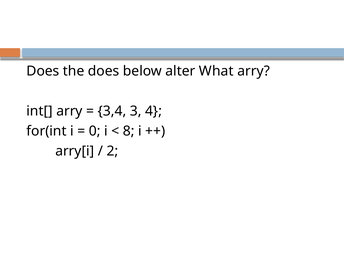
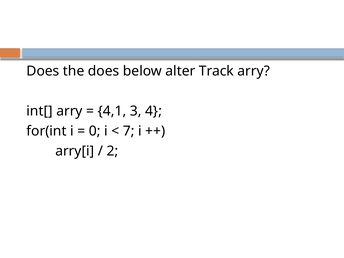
What: What -> Track
3,4: 3,4 -> 4,1
8: 8 -> 7
